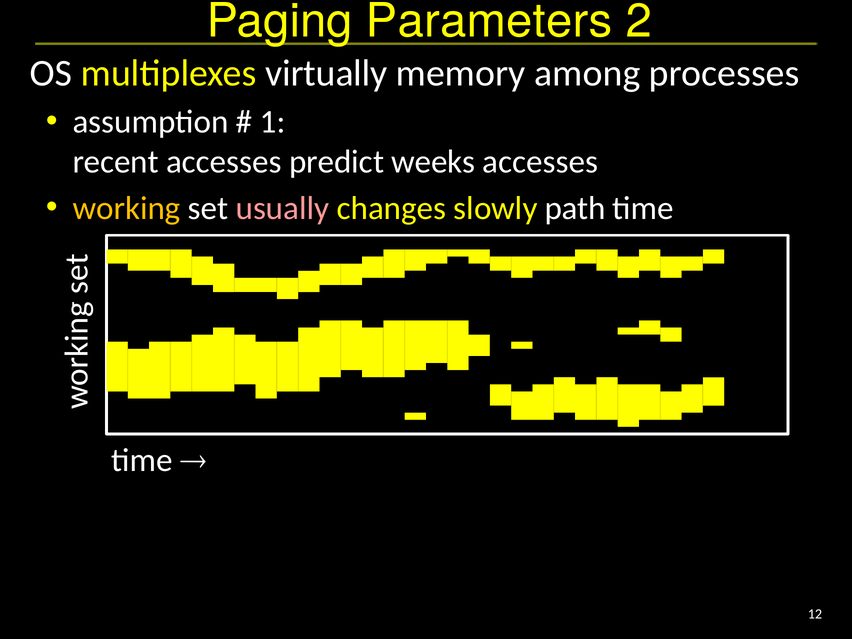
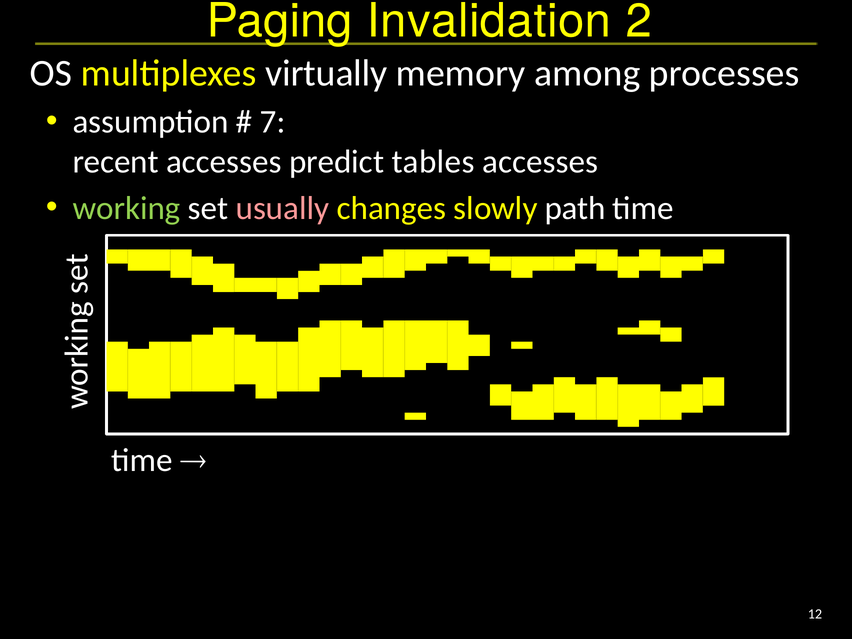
Parameters: Parameters -> Invalidation
1: 1 -> 7
weeks: weeks -> tables
working colour: yellow -> light green
